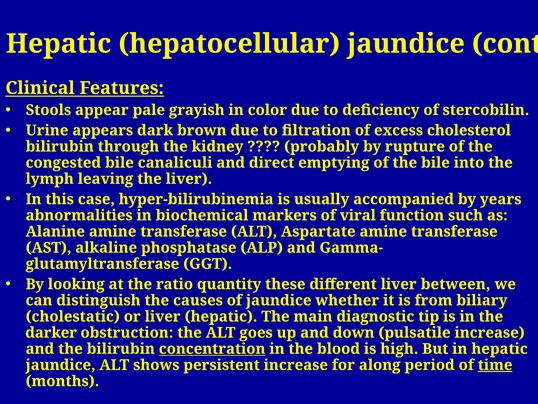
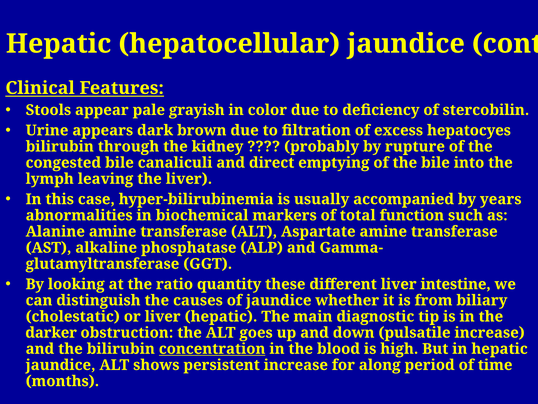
cholesterol: cholesterol -> hepatocyes
viral: viral -> total
between: between -> intestine
time underline: present -> none
